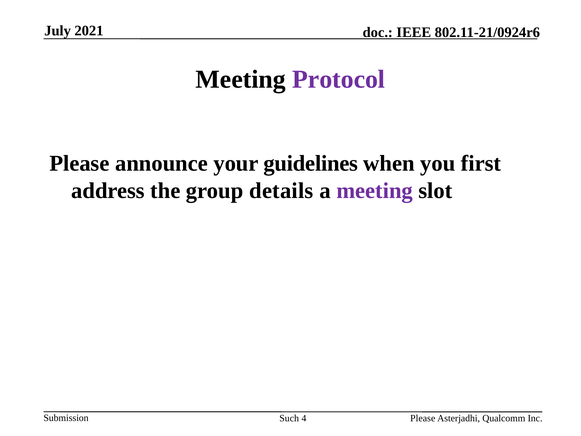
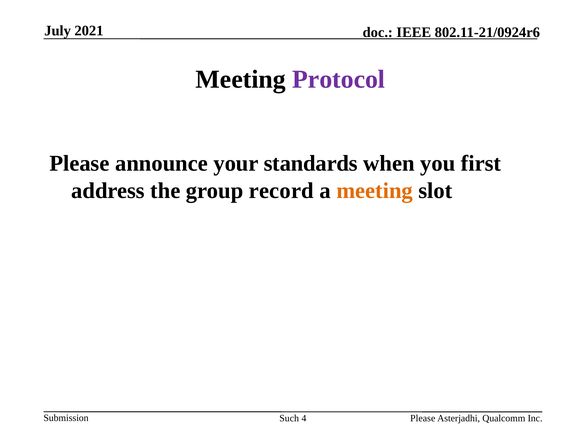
guidelines: guidelines -> standards
details: details -> record
meeting at (375, 190) colour: purple -> orange
